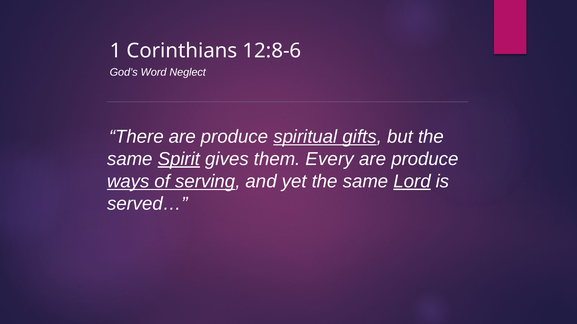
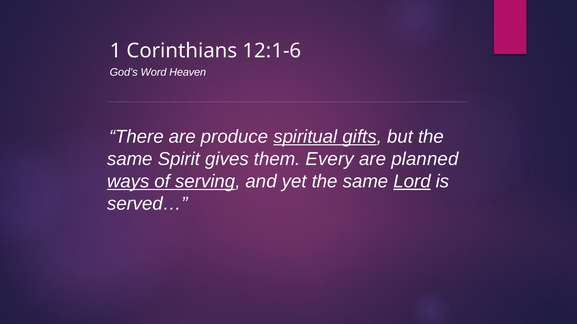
12:8-6: 12:8-6 -> 12:1-6
Neglect: Neglect -> Heaven
Spirit underline: present -> none
produce at (425, 159): produce -> planned
